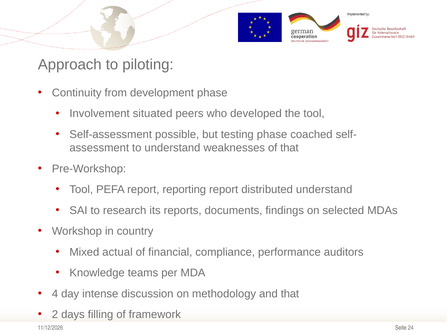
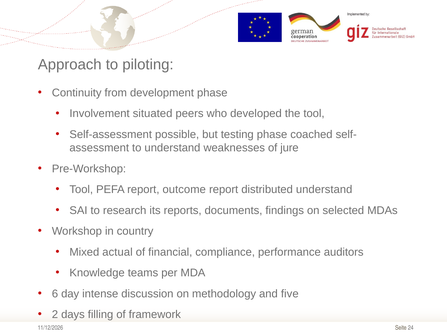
of that: that -> jure
reporting: reporting -> outcome
4: 4 -> 6
and that: that -> five
